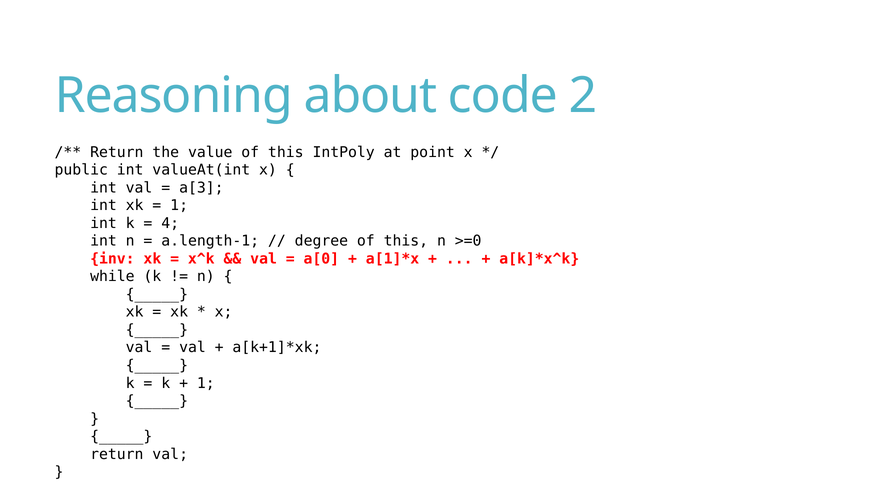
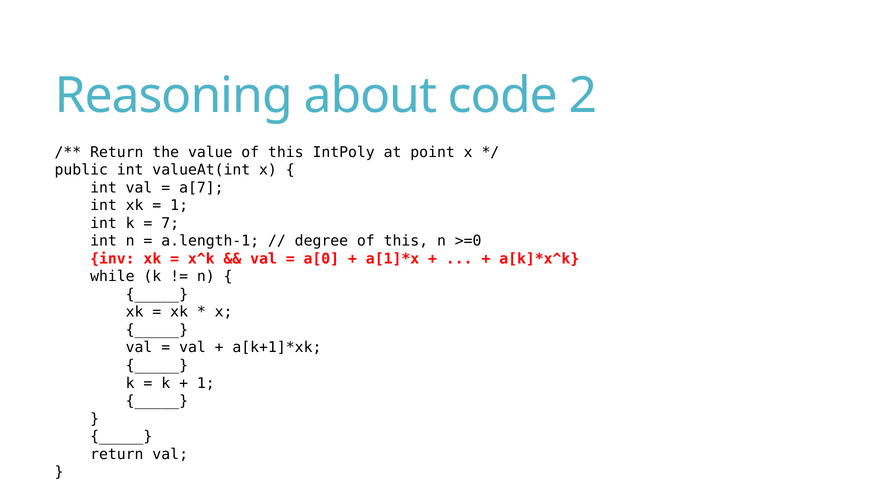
a[3: a[3 -> a[7
4: 4 -> 7
